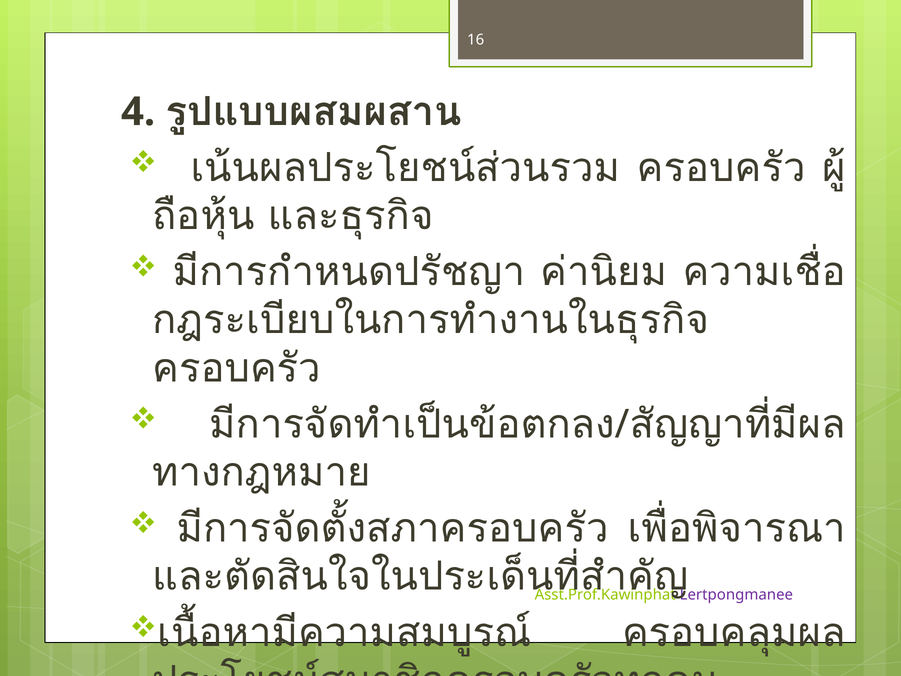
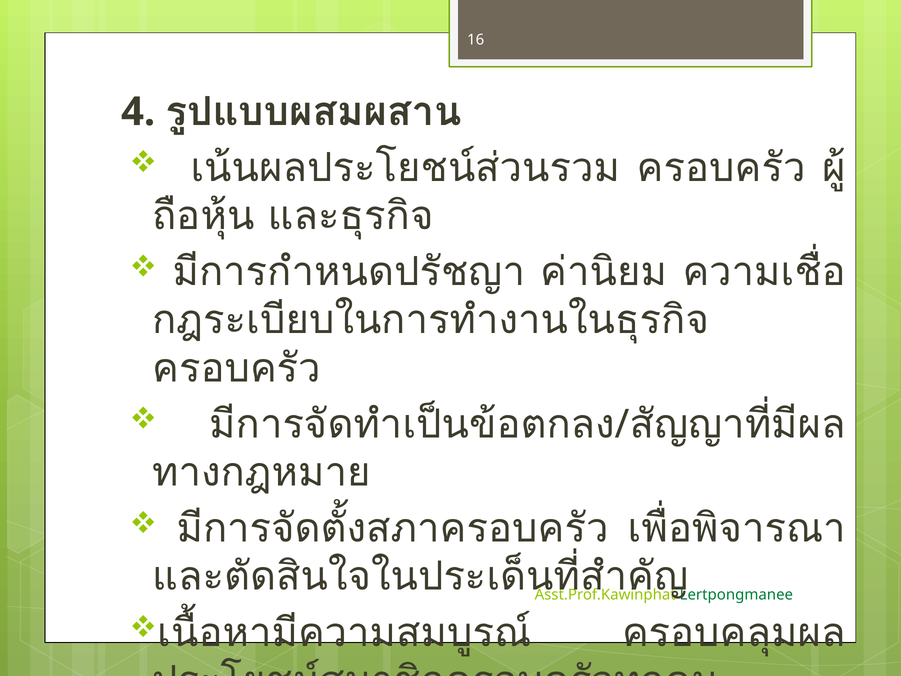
Lertpongmanee colour: purple -> green
